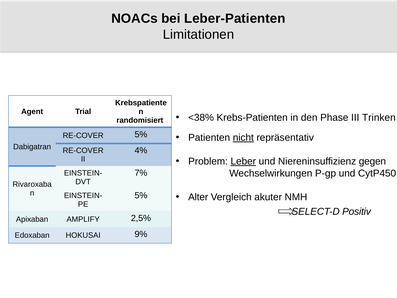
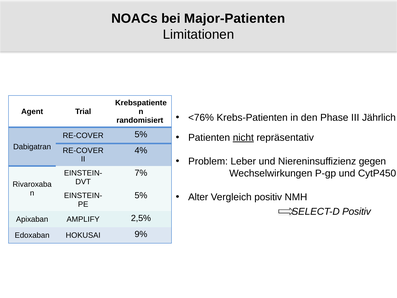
Leber-Patienten: Leber-Patienten -> Major-Patienten
<38%: <38% -> <76%
Trinken: Trinken -> Jährlich
Leber underline: present -> none
Vergleich akuter: akuter -> positiv
